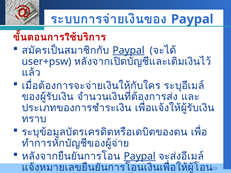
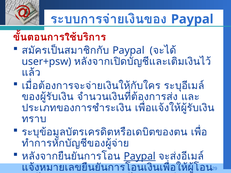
Paypal at (129, 50) underline: present -> none
